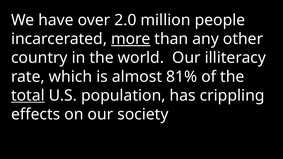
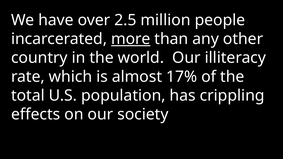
2.0: 2.0 -> 2.5
81%: 81% -> 17%
total underline: present -> none
